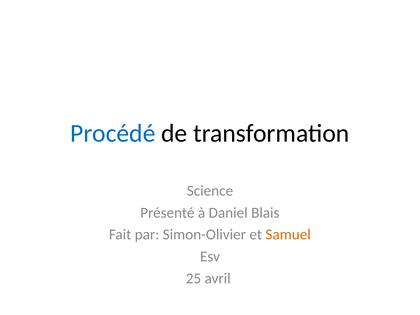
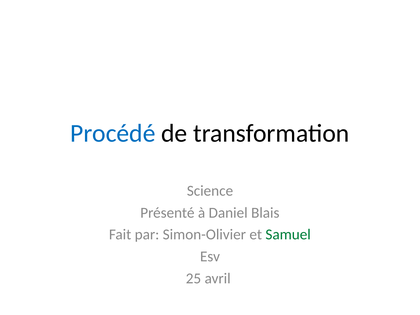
Samuel colour: orange -> green
